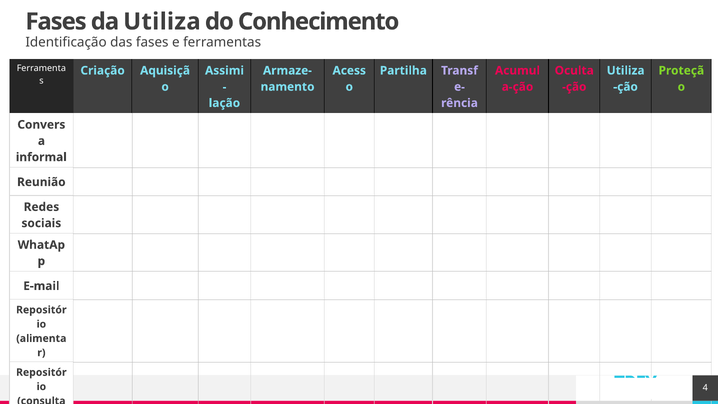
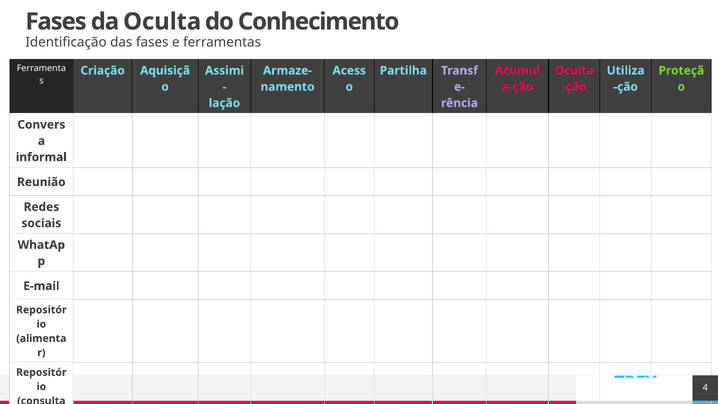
da Utiliza: Utiliza -> Oculta
